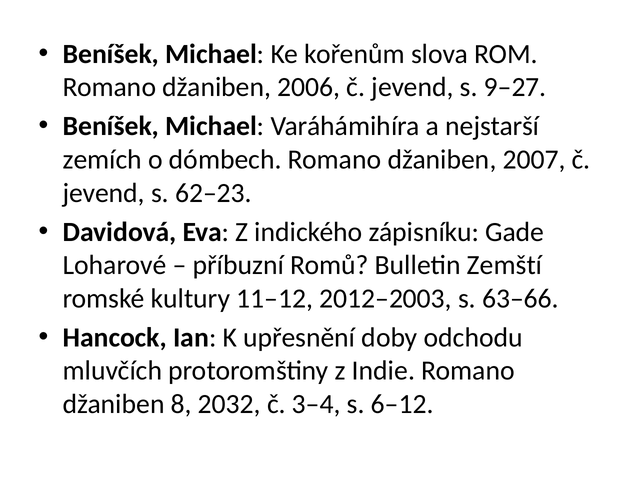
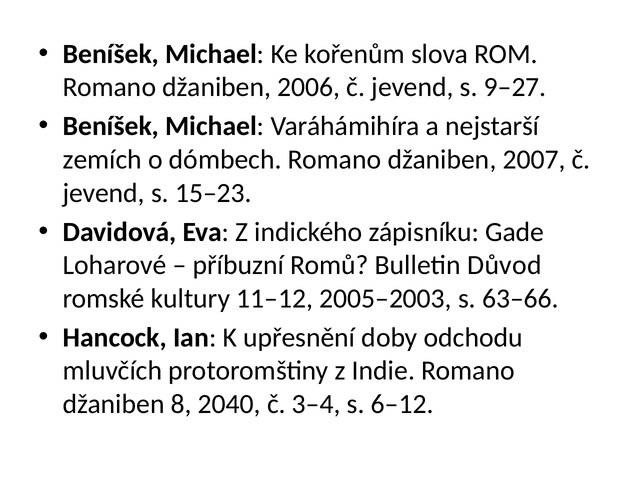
62–23: 62–23 -> 15–23
Zemští: Zemští -> Důvod
2012–2003: 2012–2003 -> 2005–2003
2032: 2032 -> 2040
